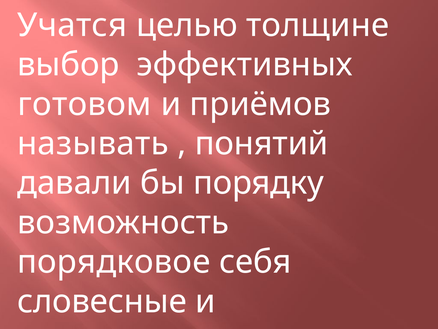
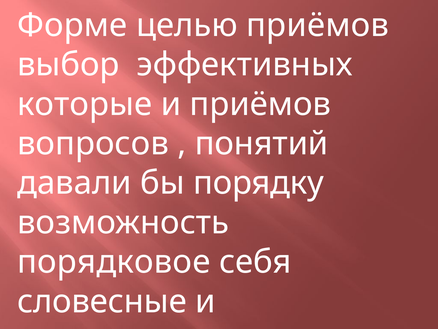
Учатся: Учатся -> Форме
целью толщине: толщине -> приёмов
готовом: готовом -> которые
называть: называть -> вопросов
